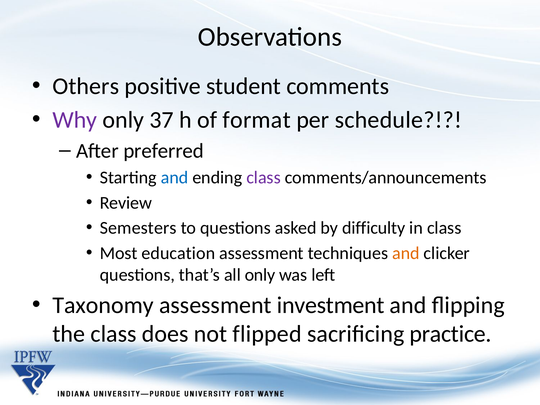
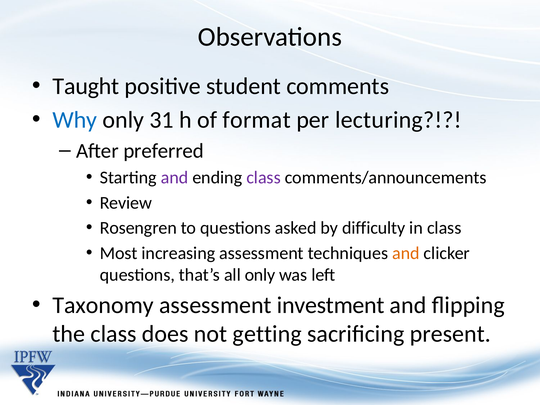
Others: Others -> Taught
Why colour: purple -> blue
37: 37 -> 31
schedule: schedule -> lecturing
and at (175, 178) colour: blue -> purple
Semesters: Semesters -> Rosengren
education: education -> increasing
flipped: flipped -> getting
practice: practice -> present
